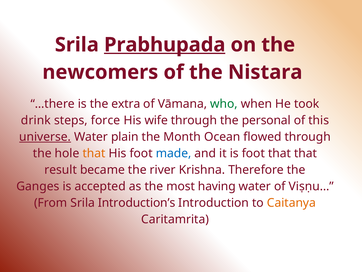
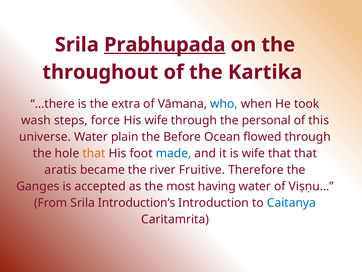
newcomers: newcomers -> throughout
Nistara: Nistara -> Kartika
who colour: green -> blue
drink: drink -> wash
universe underline: present -> none
Month: Month -> Before
is foot: foot -> wife
result: result -> aratis
Krishna: Krishna -> Fruitive
Caitanya colour: orange -> blue
